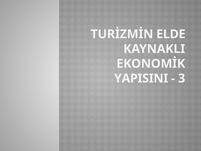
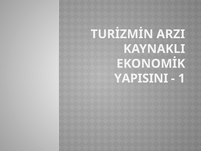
ELDE: ELDE -> ARZI
3: 3 -> 1
